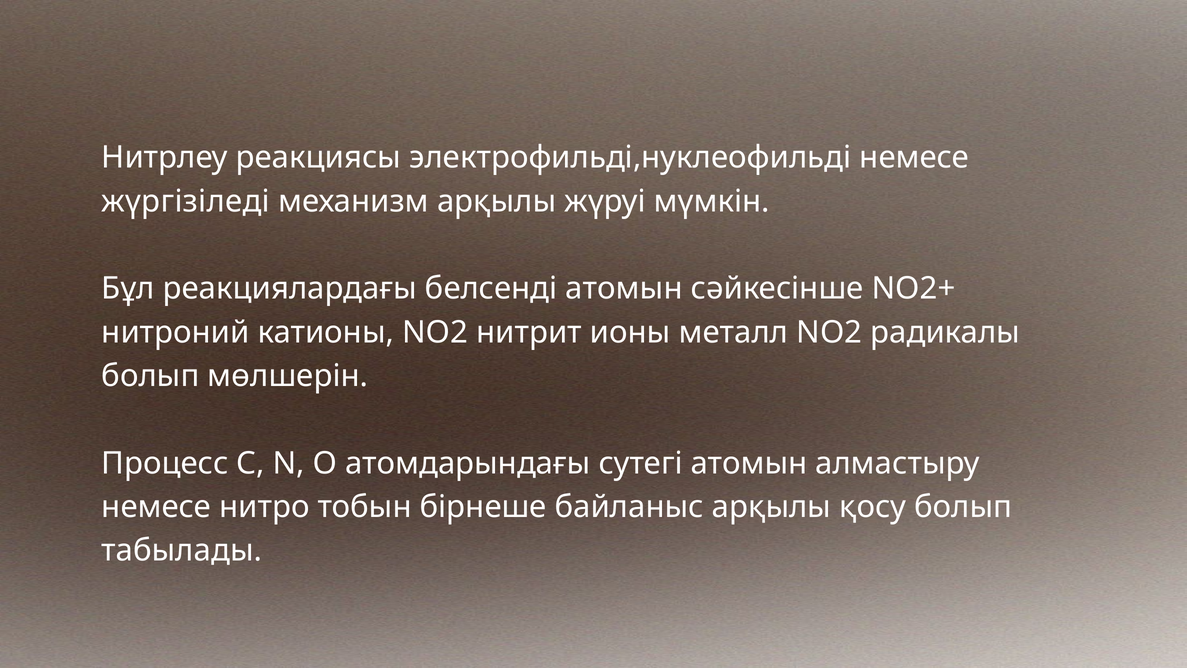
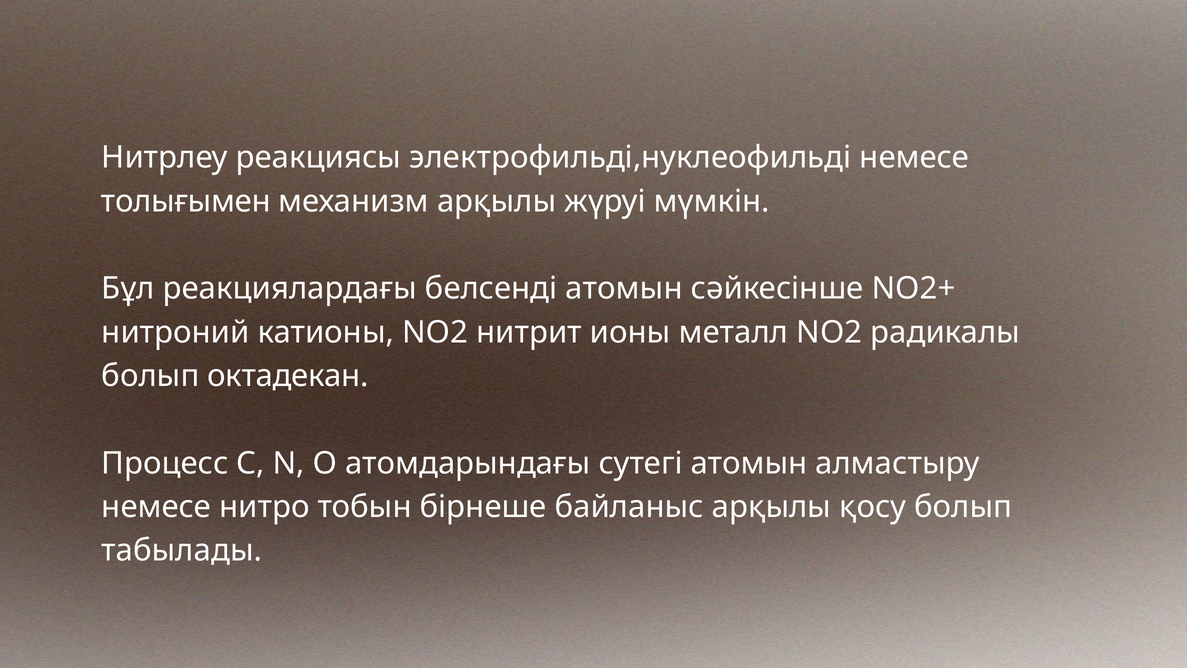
жүргізіледі: жүргізіледі -> толығымен
мөлшерін: мөлшерін -> октадекан
